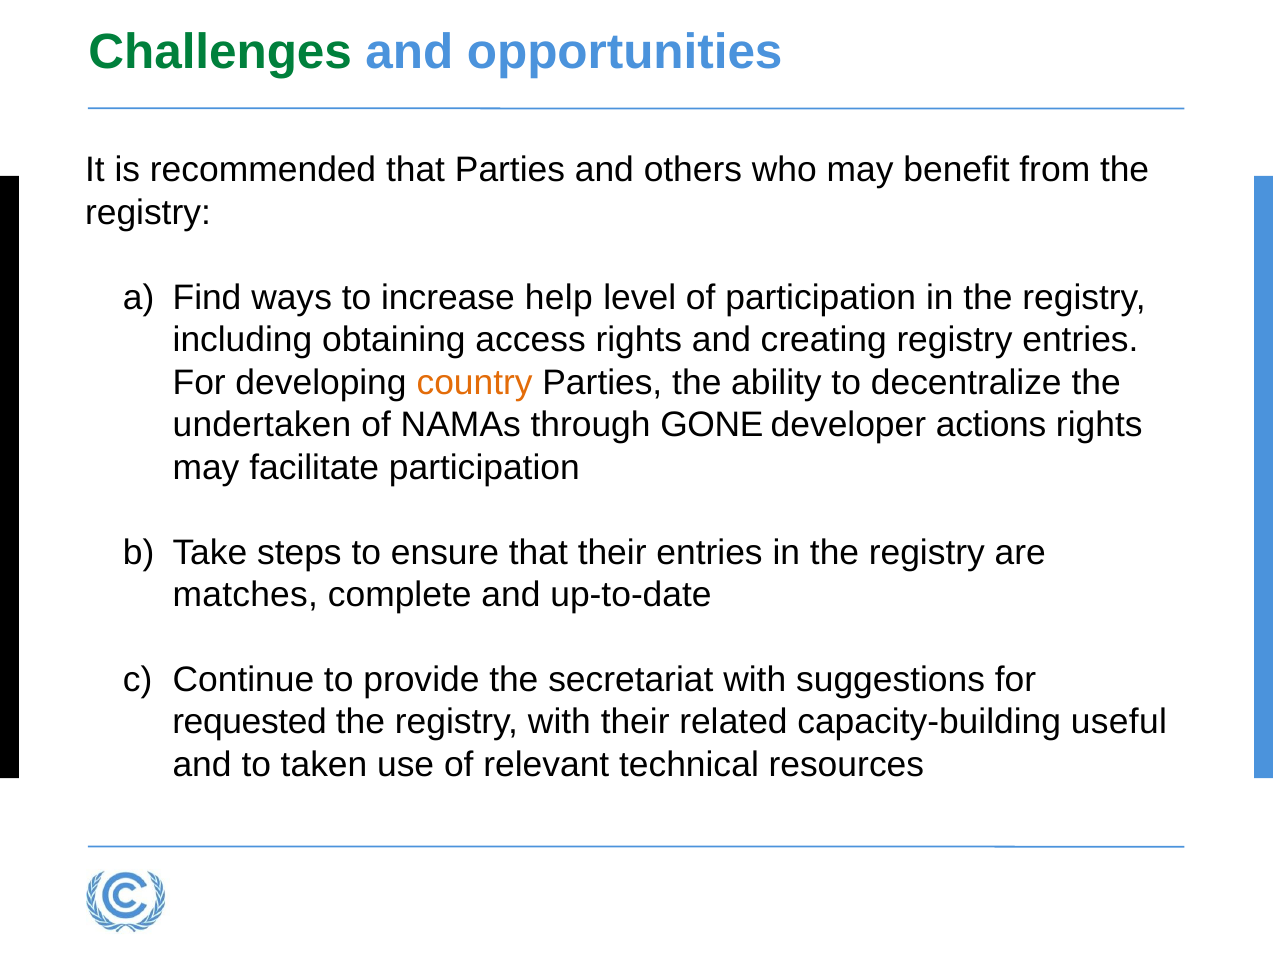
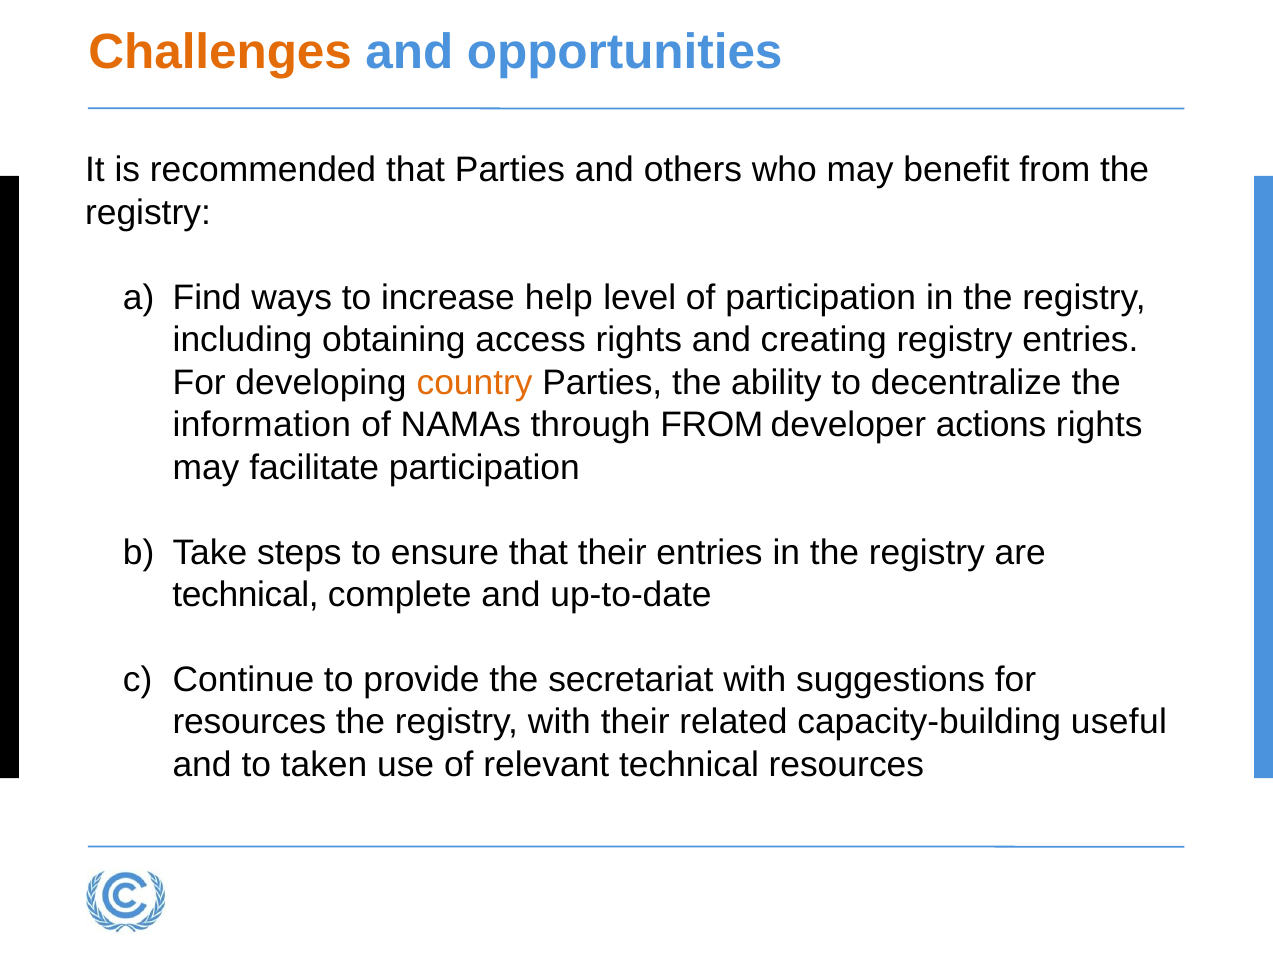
Challenges colour: green -> orange
undertaken: undertaken -> information
through GONE: GONE -> FROM
matches at (245, 595): matches -> technical
requested at (250, 722): requested -> resources
